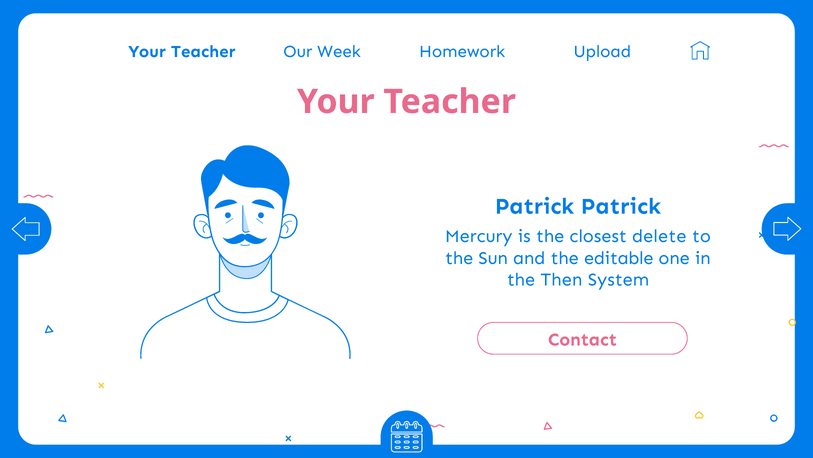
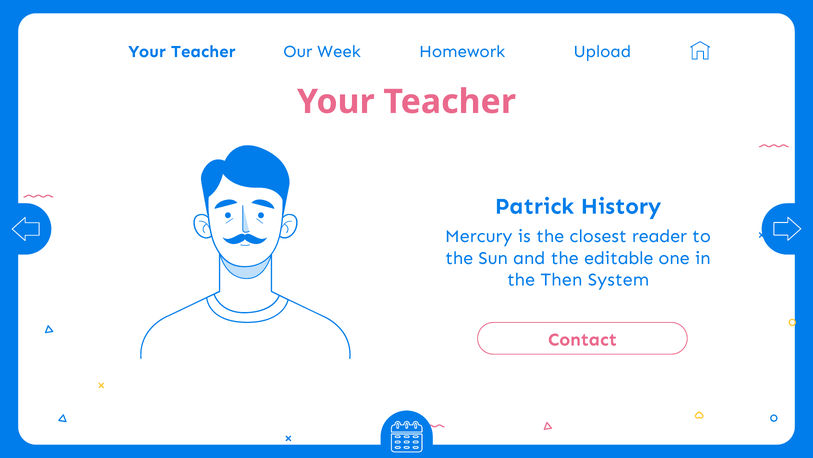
Patrick Patrick: Patrick -> History
delete: delete -> reader
